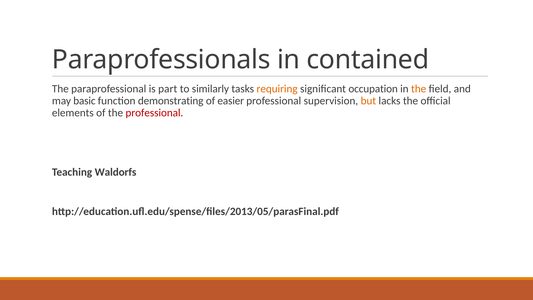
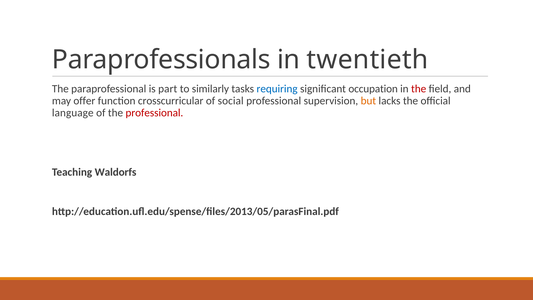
contained: contained -> twentieth
requiring colour: orange -> blue
the at (419, 89) colour: orange -> red
basic: basic -> offer
demonstrating: demonstrating -> crosscurricular
easier: easier -> social
elements: elements -> language
